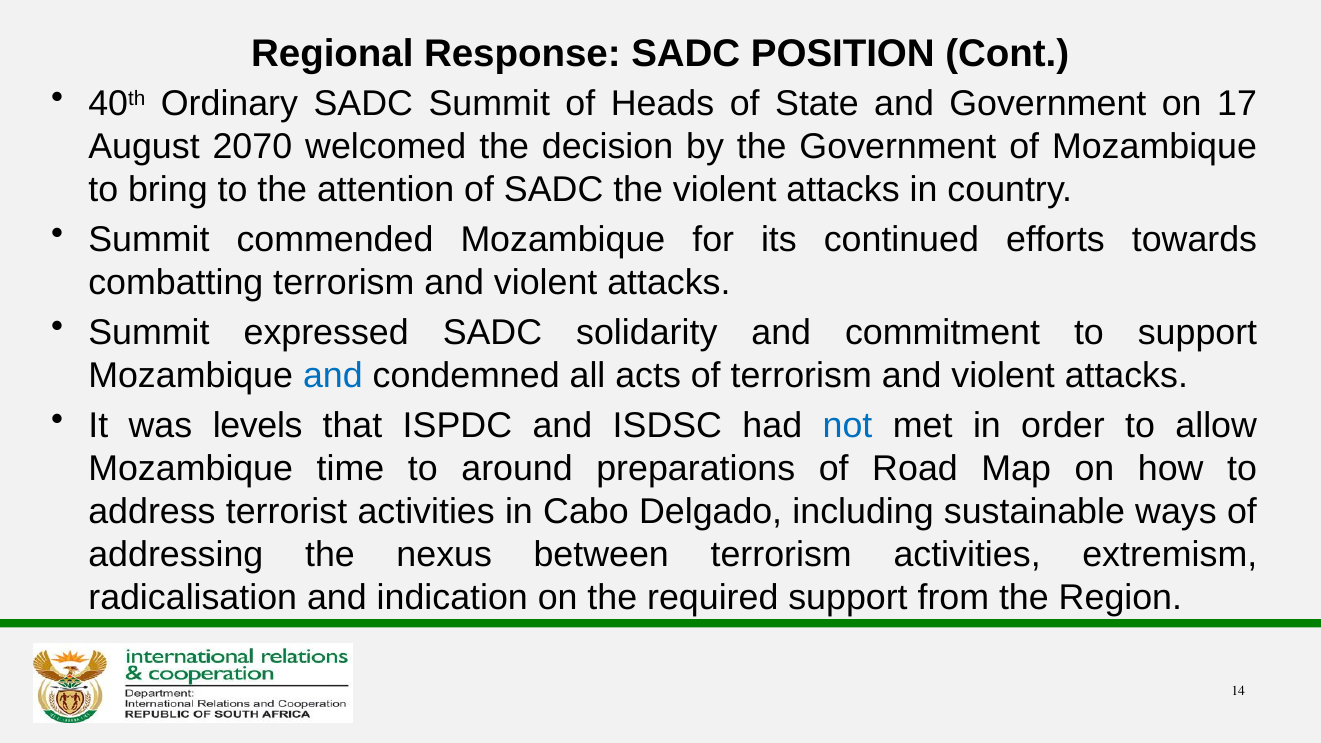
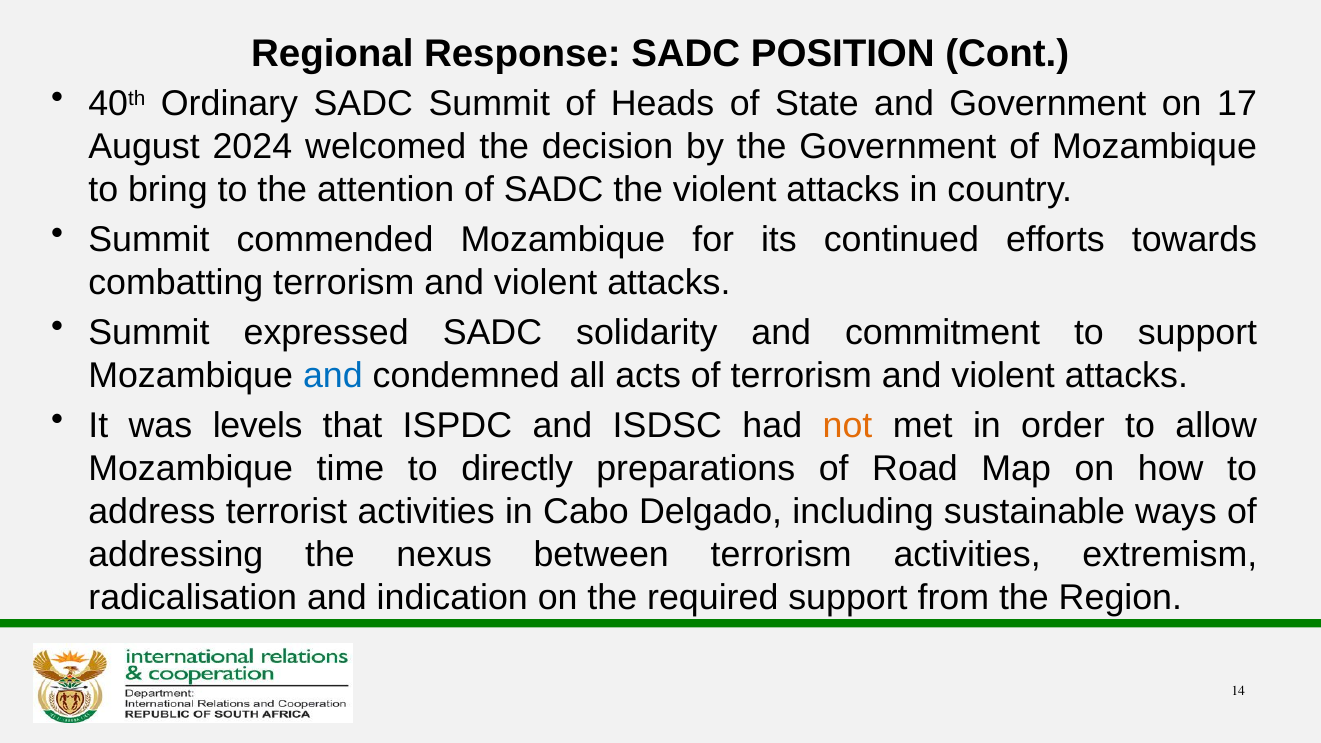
2070: 2070 -> 2024
not colour: blue -> orange
around: around -> directly
